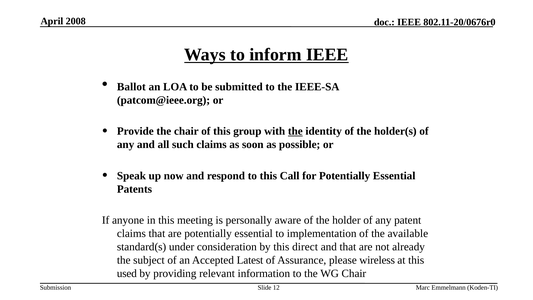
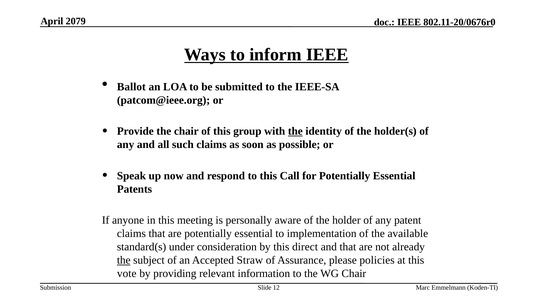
2008: 2008 -> 2079
the at (124, 260) underline: none -> present
Latest: Latest -> Straw
wireless: wireless -> policies
used: used -> vote
